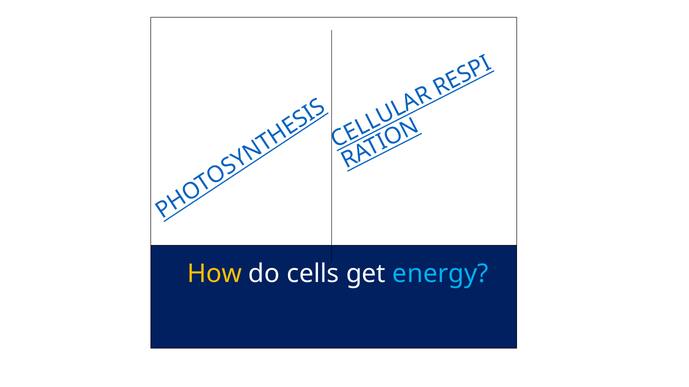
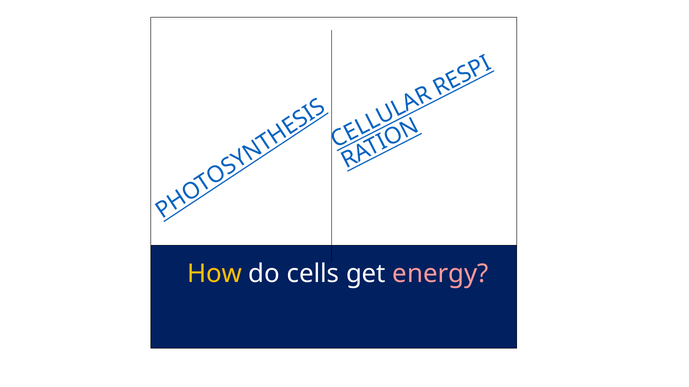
energy colour: light blue -> pink
